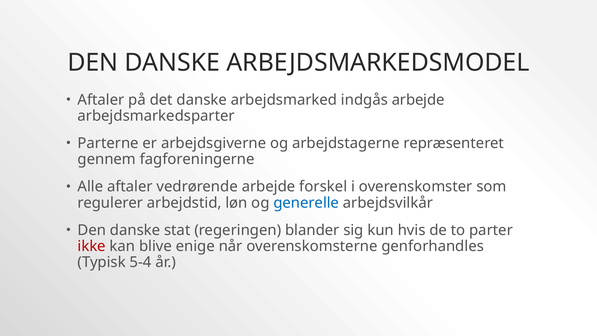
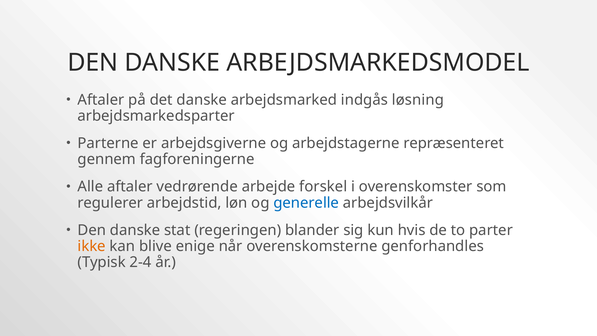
indgås arbejde: arbejde -> løsning
ikke colour: red -> orange
5-4: 5-4 -> 2-4
